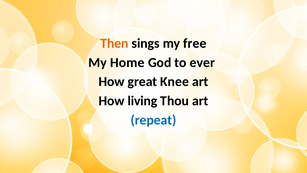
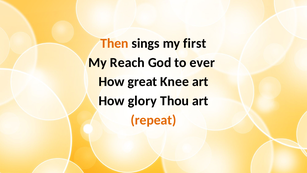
free: free -> first
Home: Home -> Reach
living: living -> glory
repeat colour: blue -> orange
